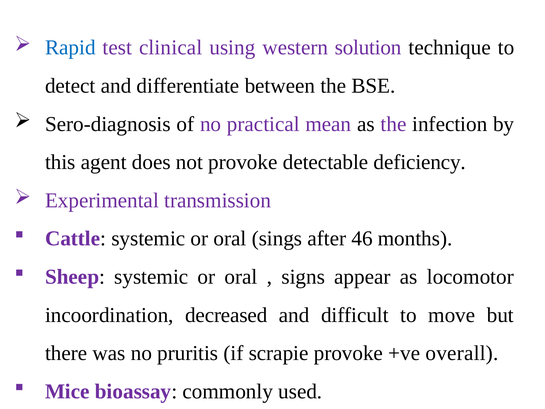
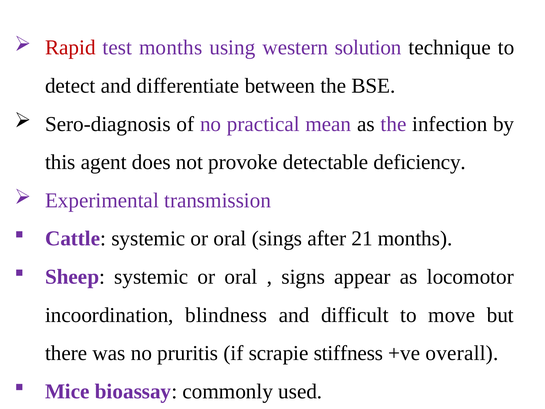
Rapid colour: blue -> red
test clinical: clinical -> months
46: 46 -> 21
decreased: decreased -> blindness
scrapie provoke: provoke -> stiffness
